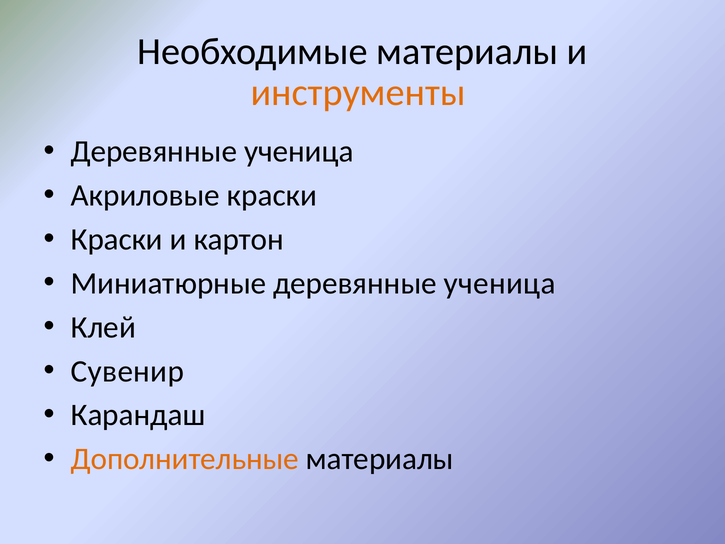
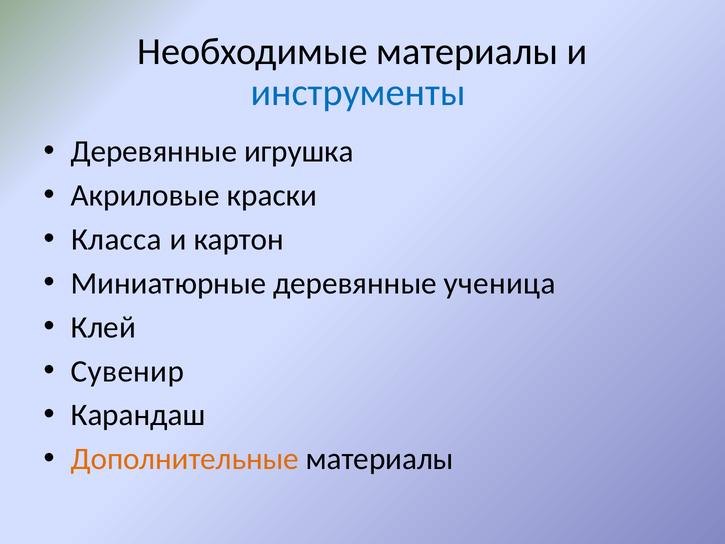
инструменты colour: orange -> blue
ученица at (299, 151): ученица -> игрушка
Краски at (117, 239): Краски -> Класса
